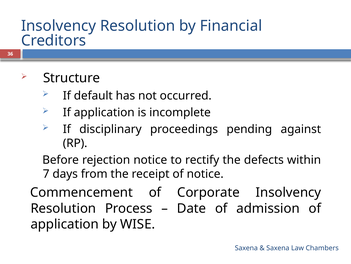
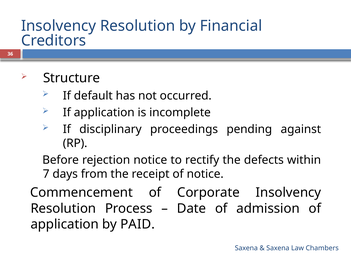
WISE: WISE -> PAID
